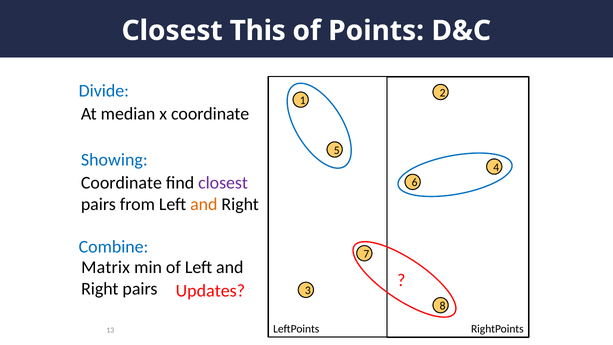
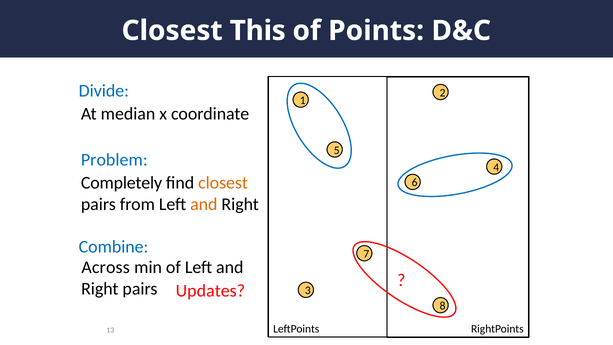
Showing: Showing -> Problem
Coordinate at (121, 183): Coordinate -> Completely
closest at (223, 183) colour: purple -> orange
Matrix: Matrix -> Across
